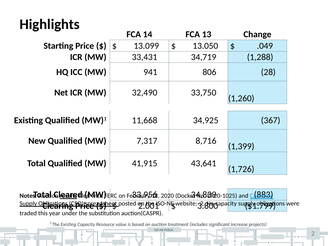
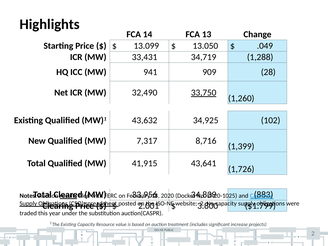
806: 806 -> 909
33,750 underline: none -> present
11,668: 11,668 -> 43,632
367: 367 -> 102
